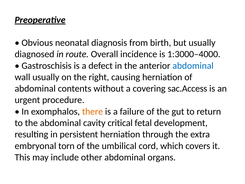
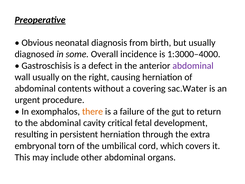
route: route -> some
abdominal at (193, 66) colour: blue -> purple
sac.Access: sac.Access -> sac.Water
